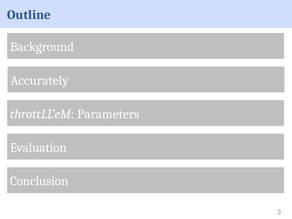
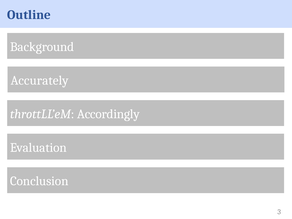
Parameters: Parameters -> Accordingly
